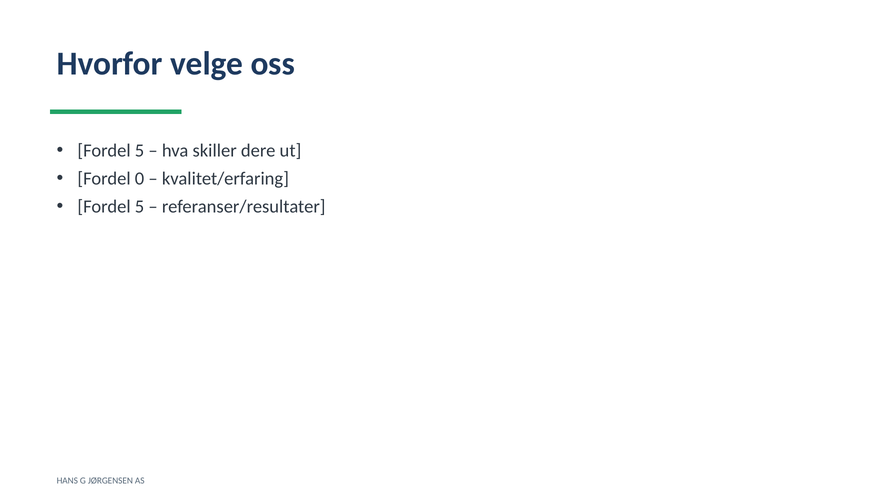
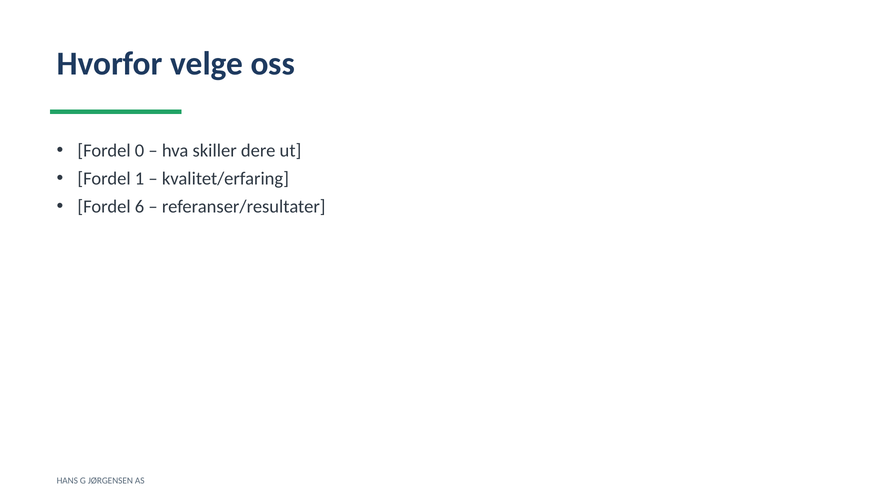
5 at (140, 151): 5 -> 0
0: 0 -> 1
5 at (140, 206): 5 -> 6
